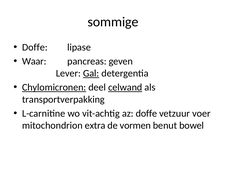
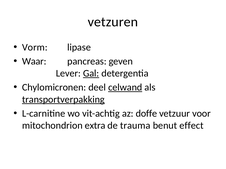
sommige: sommige -> vetzuren
Doffe at (35, 47): Doffe -> Vorm
Chylomicronen underline: present -> none
transportverpakking underline: none -> present
voer: voer -> voor
vormen: vormen -> trauma
bowel: bowel -> effect
